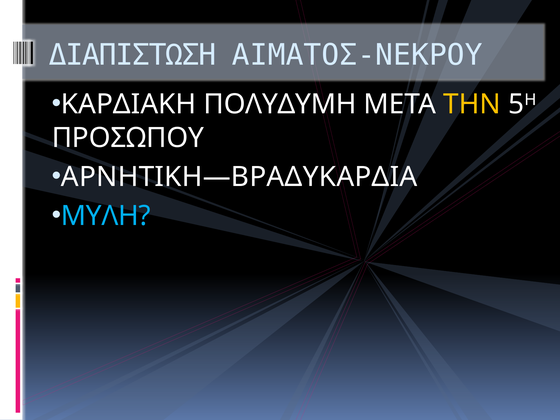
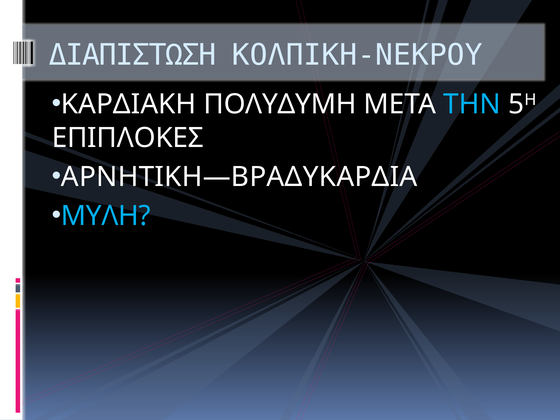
ΑΙΜΑΤΟΣ-ΝΕΚΡΟΥ: ΑΙΜΑΤΟΣ-ΝΕΚΡΟΥ -> ΚΟΛΠΙΚΗ-ΝΕΚΡΟΥ
ΤΗΝ colour: yellow -> light blue
ΠΡΟΣΩΠΟΥ: ΠΡΟΣΩΠΟΥ -> ΕΠΙΠΛΟΚΕΣ
